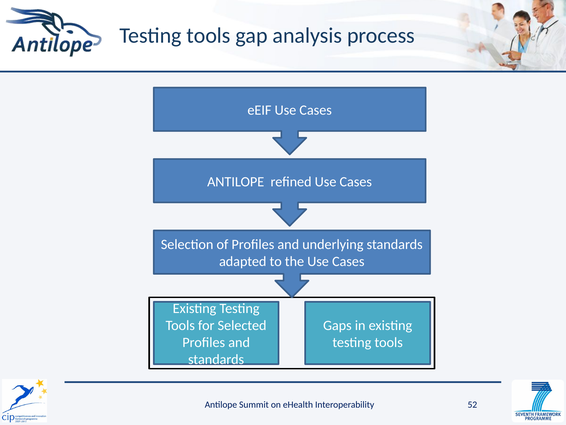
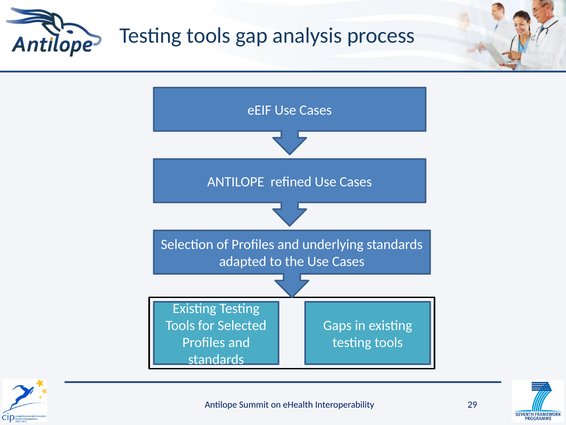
52: 52 -> 29
